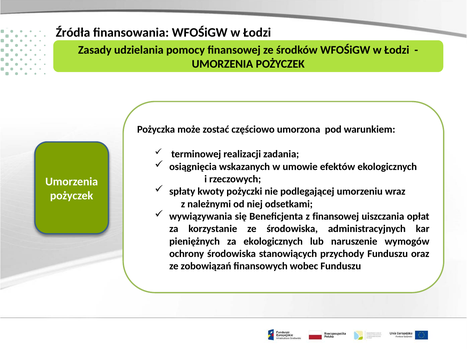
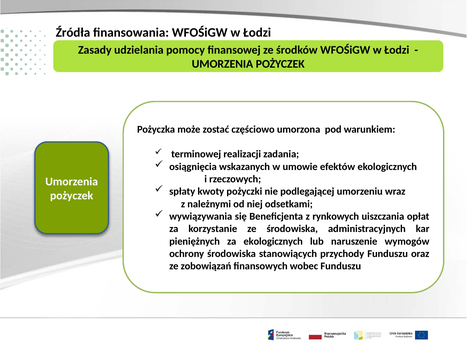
z finansowej: finansowej -> rynkowych
